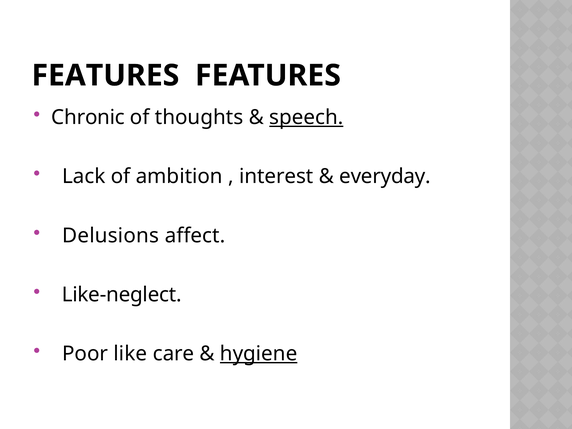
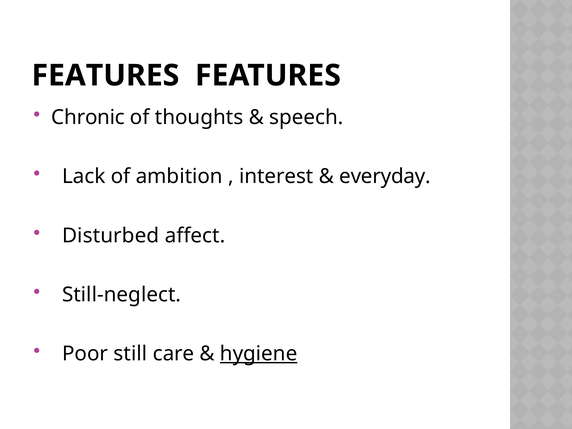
speech underline: present -> none
Delusions: Delusions -> Disturbed
Like-neglect: Like-neglect -> Still-neglect
like: like -> still
